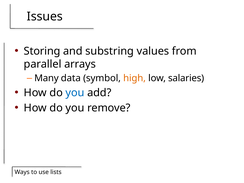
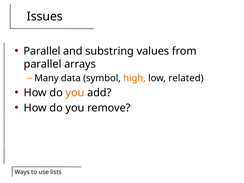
Storing at (42, 51): Storing -> Parallel
salaries: salaries -> related
you at (75, 93) colour: blue -> orange
